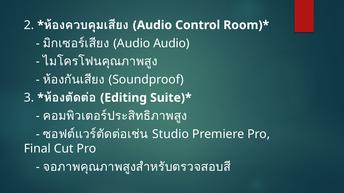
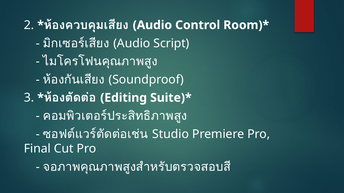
Audio Audio: Audio -> Script
